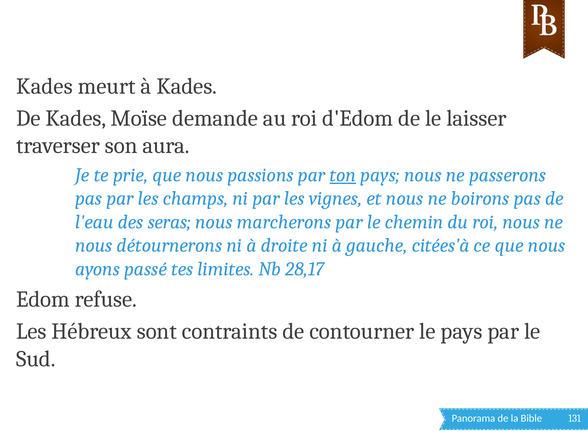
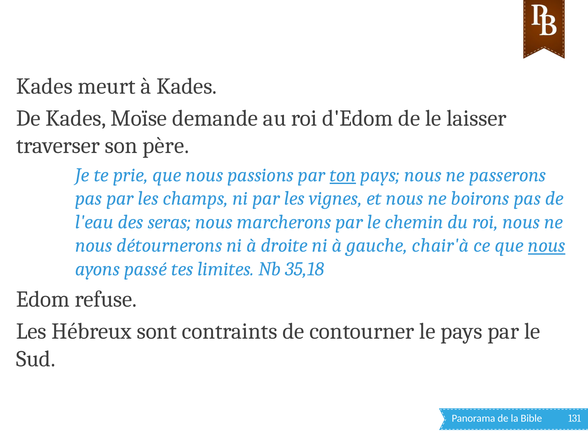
aura: aura -> père
citées'à: citées'à -> chair'à
nous at (547, 246) underline: none -> present
28,17: 28,17 -> 35,18
